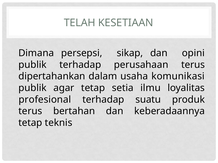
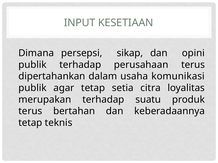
TELAH: TELAH -> INPUT
ilmu: ilmu -> citra
profesional: profesional -> merupakan
